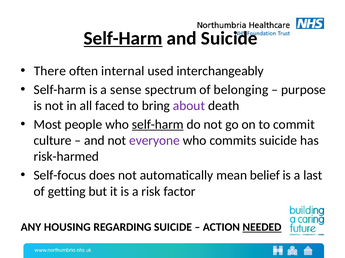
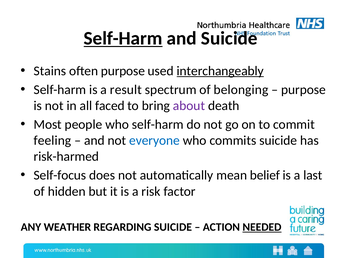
There: There -> Stains
often internal: internal -> purpose
interchangeably underline: none -> present
sense: sense -> result
self-harm at (158, 125) underline: present -> none
culture: culture -> feeling
everyone colour: purple -> blue
getting: getting -> hidden
HOUSING: HOUSING -> WEATHER
